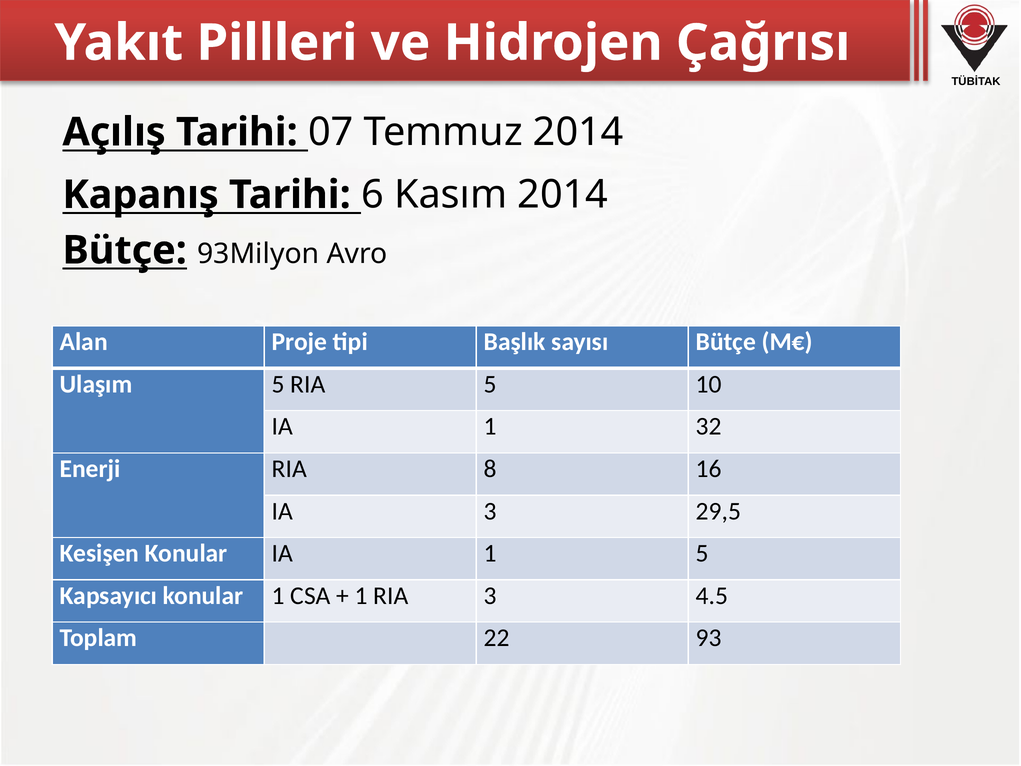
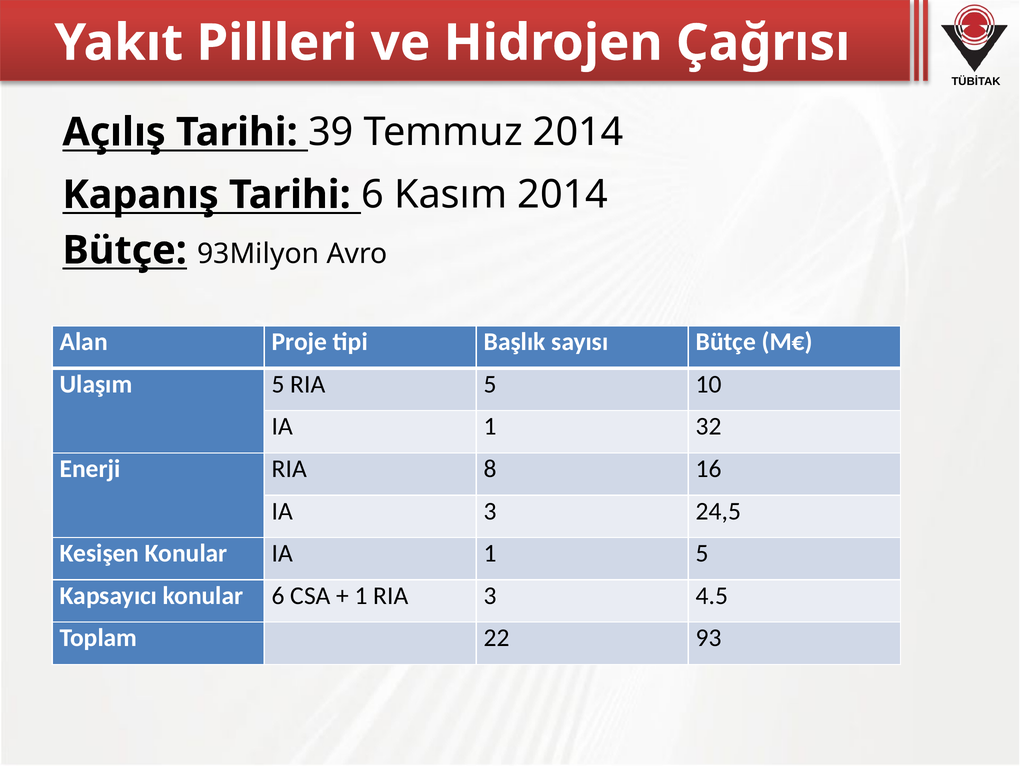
07: 07 -> 39
29,5: 29,5 -> 24,5
konular 1: 1 -> 6
